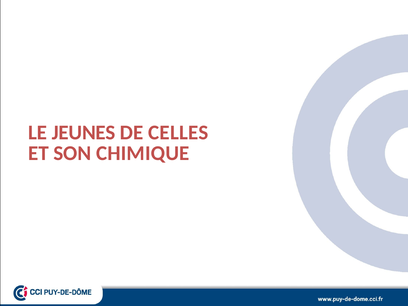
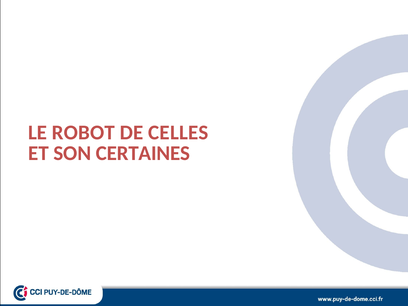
JEUNES: JEUNES -> ROBOT
CHIMIQUE: CHIMIQUE -> CERTAINES
